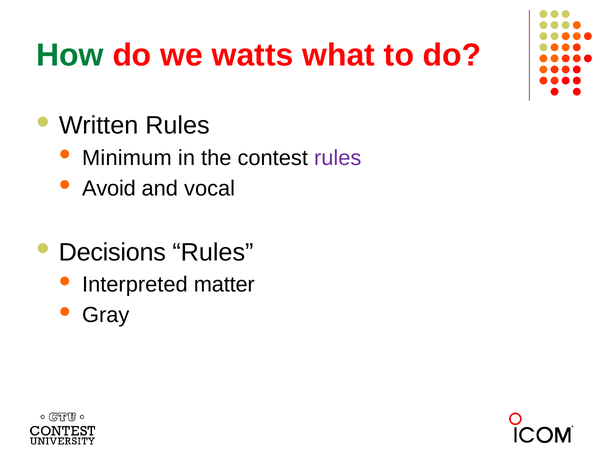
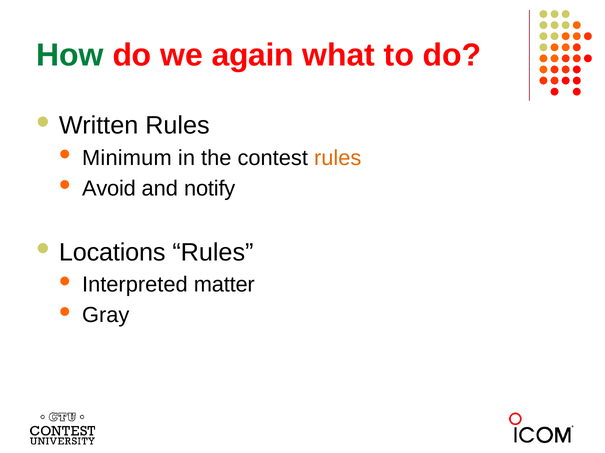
watts: watts -> again
rules at (338, 158) colour: purple -> orange
vocal: vocal -> notify
Decisions: Decisions -> Locations
